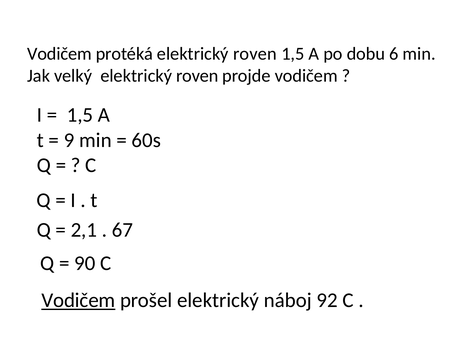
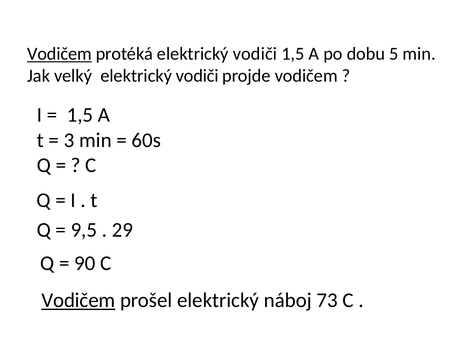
Vodičem at (59, 54) underline: none -> present
protéká elektrický roven: roven -> vodiči
6: 6 -> 5
velký elektrický roven: roven -> vodiči
9: 9 -> 3
2,1: 2,1 -> 9,5
67: 67 -> 29
92: 92 -> 73
